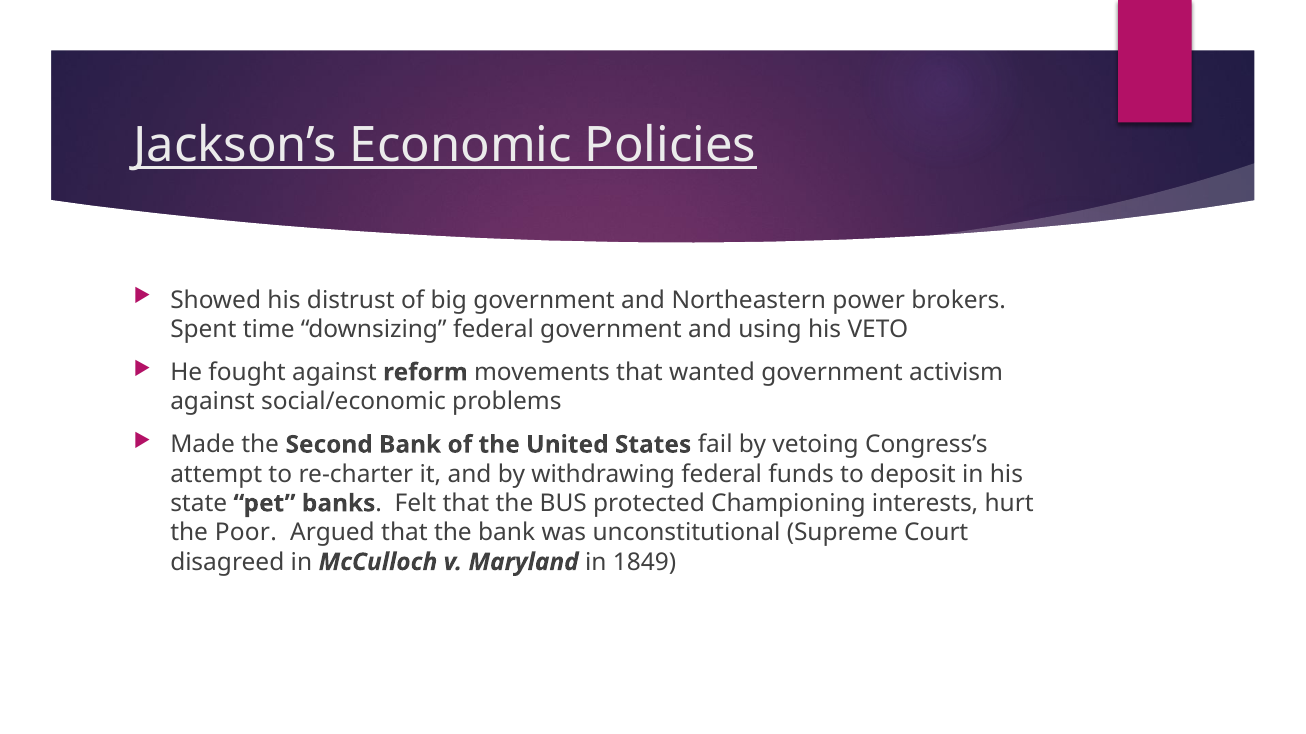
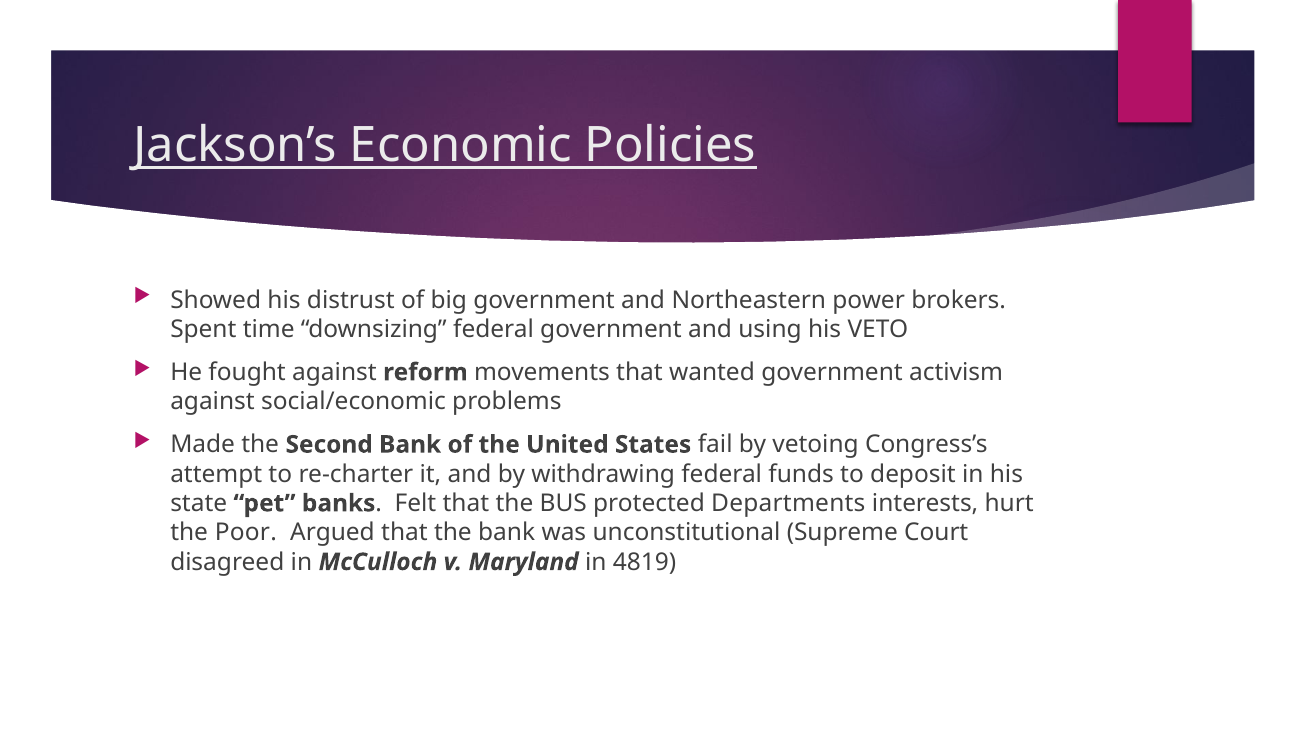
Championing: Championing -> Departments
1849: 1849 -> 4819
